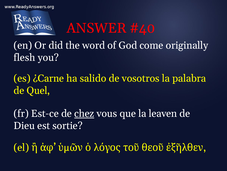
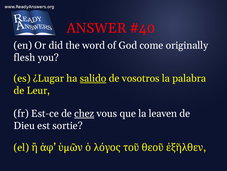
¿Carne: ¿Carne -> ¿Lugar
salido underline: none -> present
Quel: Quel -> Leur
